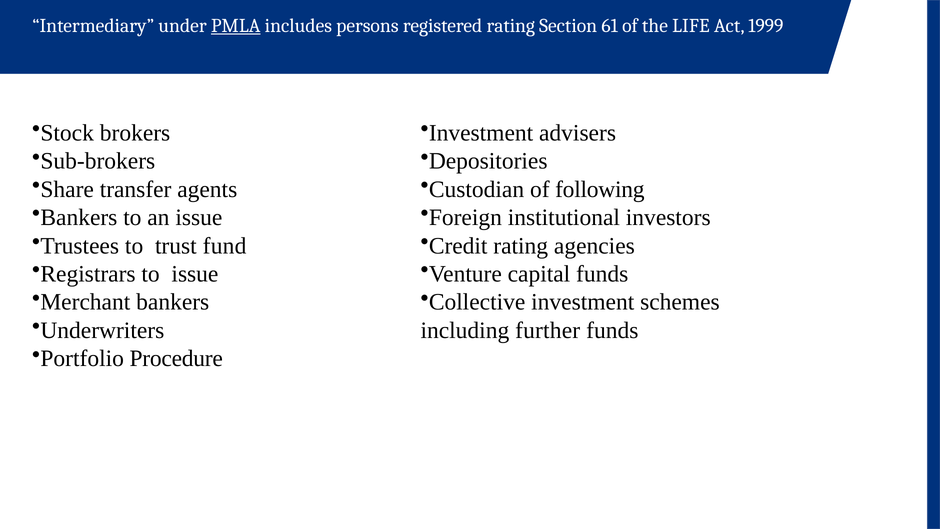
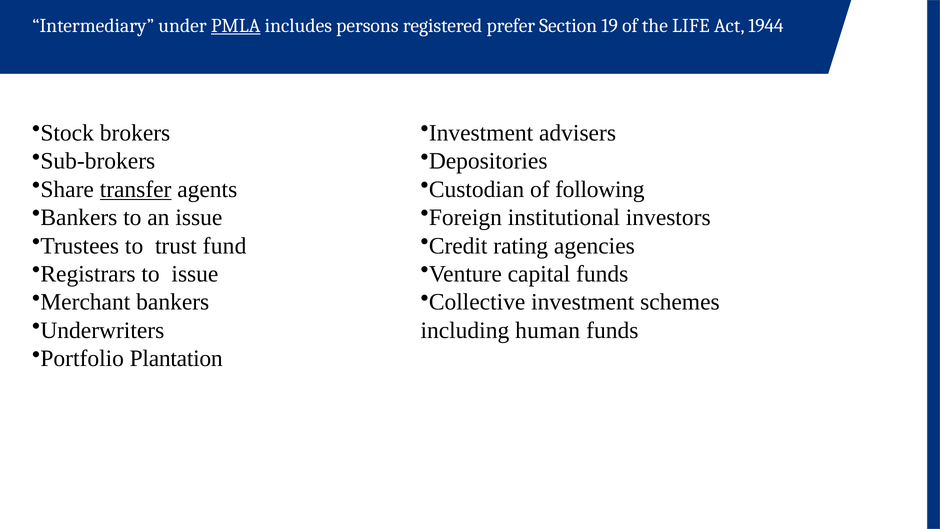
registered rating: rating -> prefer
61: 61 -> 19
1999: 1999 -> 1944
transfer underline: none -> present
further: further -> human
Procedure: Procedure -> Plantation
